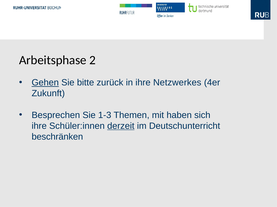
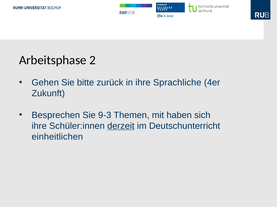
Gehen underline: present -> none
Netzwerkes: Netzwerkes -> Sprachliche
1-3: 1-3 -> 9-3
beschränken: beschränken -> einheitlichen
